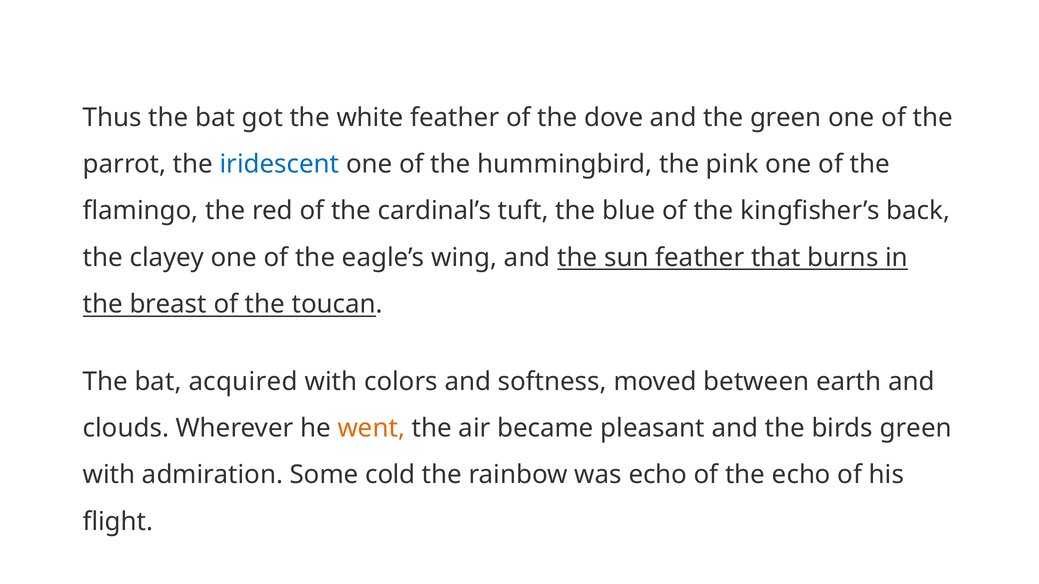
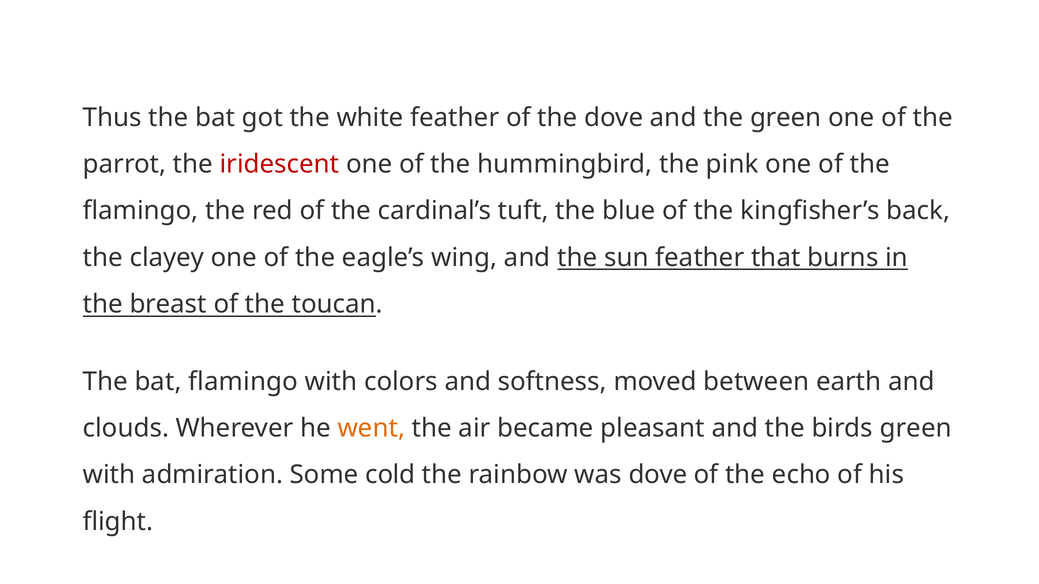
iridescent colour: blue -> red
bat acquired: acquired -> flamingo
was echo: echo -> dove
